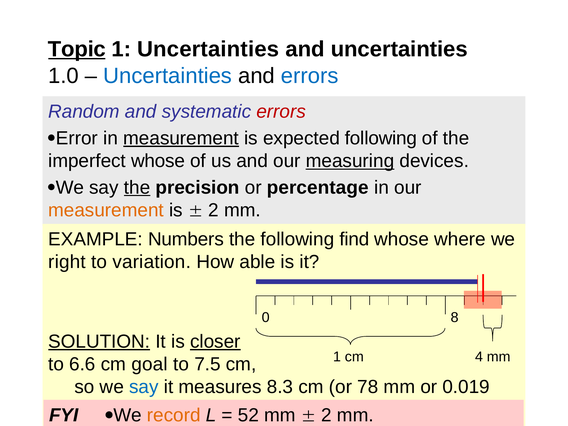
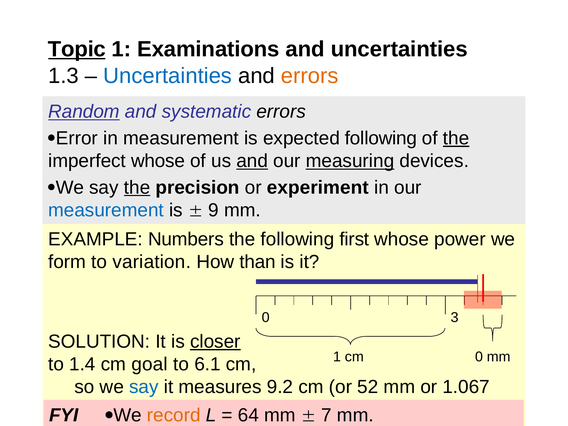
1 Uncertainties: Uncertainties -> Examinations
1.0: 1.0 -> 1.3
errors at (310, 76) colour: blue -> orange
Random underline: none -> present
errors at (281, 112) colour: red -> black
measurement at (181, 138) underline: present -> none
the at (456, 138) underline: none -> present
and at (252, 161) underline: none -> present
percentage: percentage -> experiment
measurement at (106, 210) colour: orange -> blue
2 at (214, 210): 2 -> 9
find: find -> first
where: where -> power
right: right -> form
able: able -> than
8: 8 -> 3
SOLUTION underline: present -> none
cm 4: 4 -> 0
6.6: 6.6 -> 1.4
7.5: 7.5 -> 6.1
8.3: 8.3 -> 9.2
78: 78 -> 52
0.019: 0.019 -> 1.067
52: 52 -> 64
2 at (326, 415): 2 -> 7
